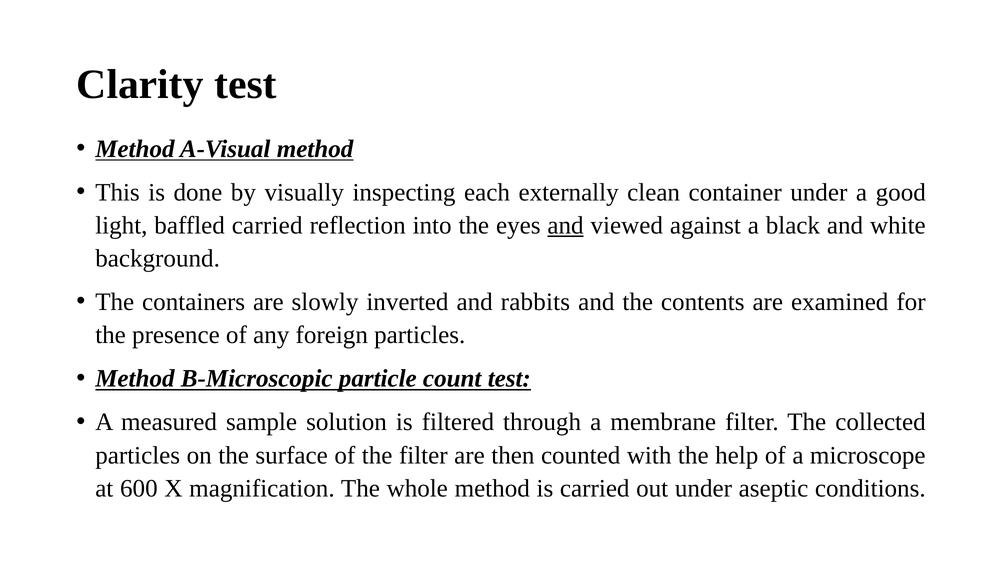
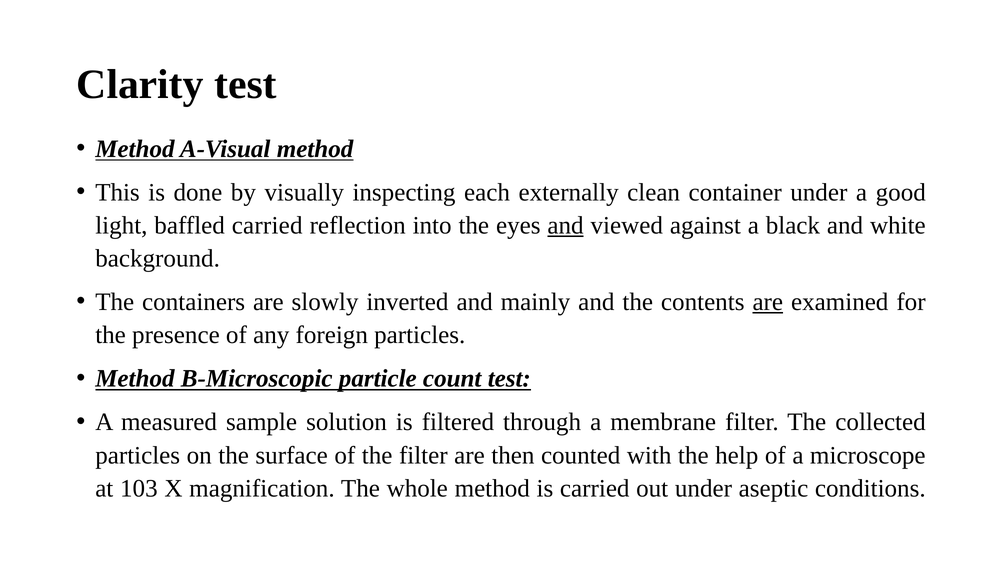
rabbits: rabbits -> mainly
are at (768, 302) underline: none -> present
600: 600 -> 103
